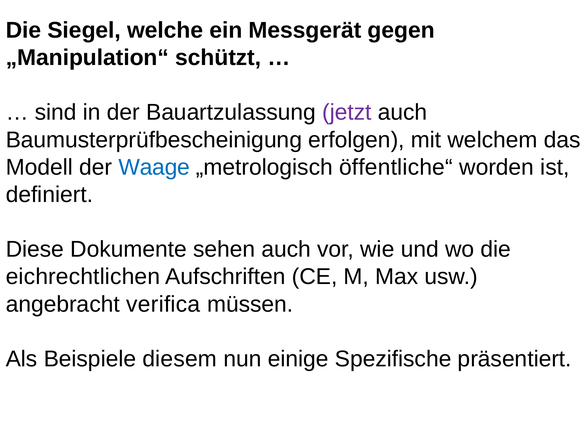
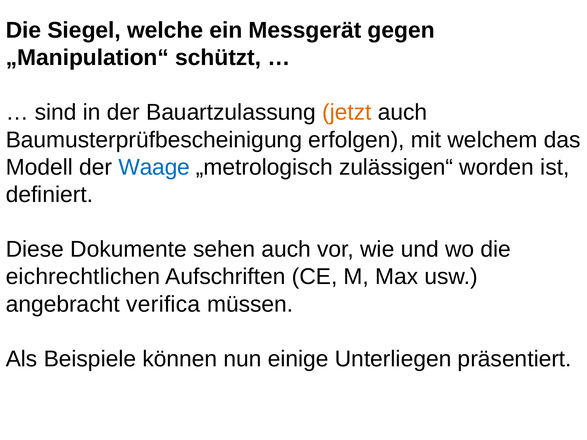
jetzt colour: purple -> orange
öffentliche“: öffentliche“ -> zulässigen“
diesem: diesem -> können
Spezifische: Spezifische -> Unterliegen
